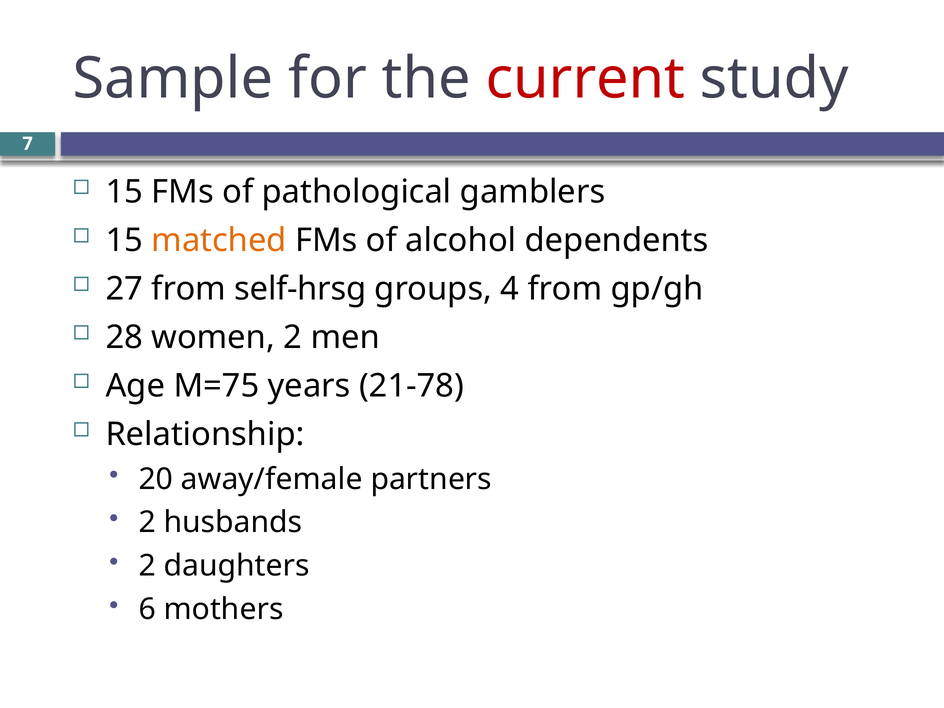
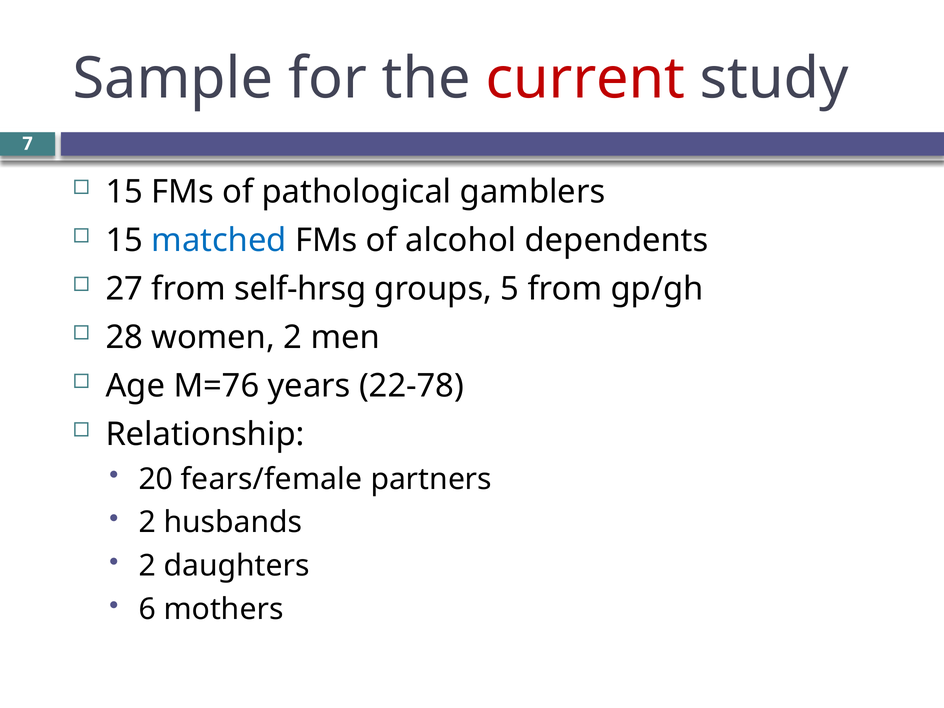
matched colour: orange -> blue
4: 4 -> 5
M=75: M=75 -> M=76
21-78: 21-78 -> 22-78
away/female: away/female -> fears/female
